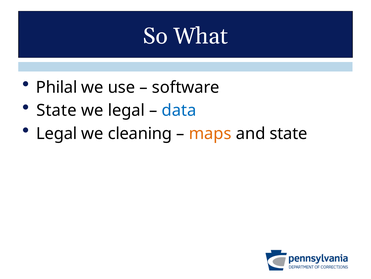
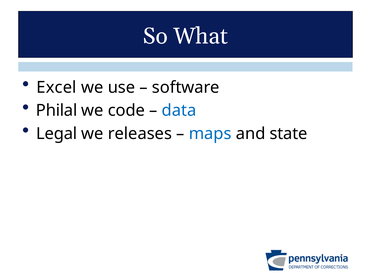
Philal: Philal -> Excel
State at (56, 110): State -> Philal
we legal: legal -> code
cleaning: cleaning -> releases
maps colour: orange -> blue
